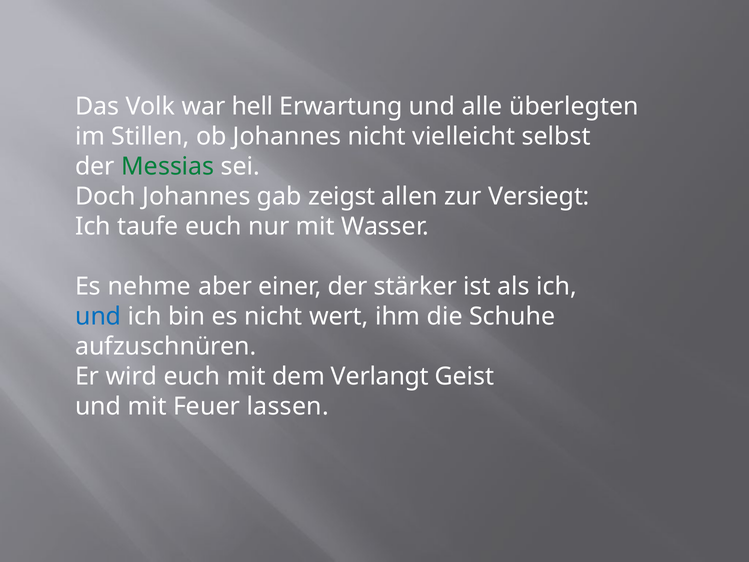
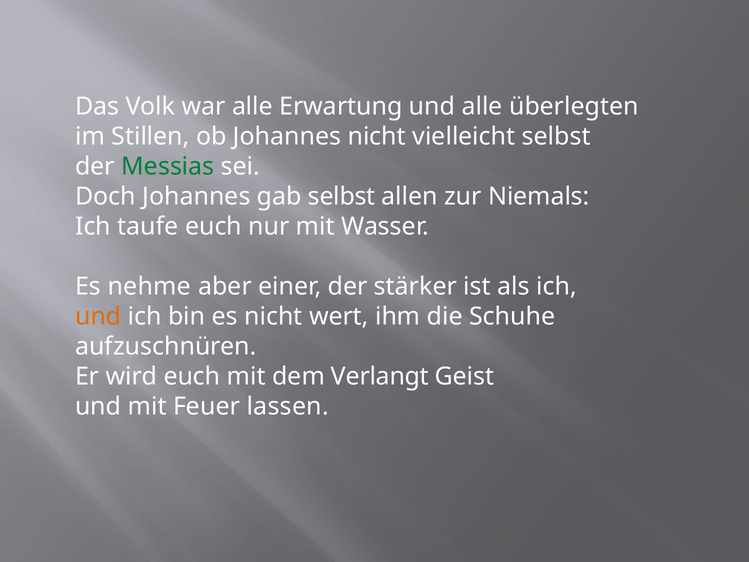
war hell: hell -> alle
gab zeigst: zeigst -> selbst
Versiegt: Versiegt -> Niemals
und at (98, 316) colour: blue -> orange
